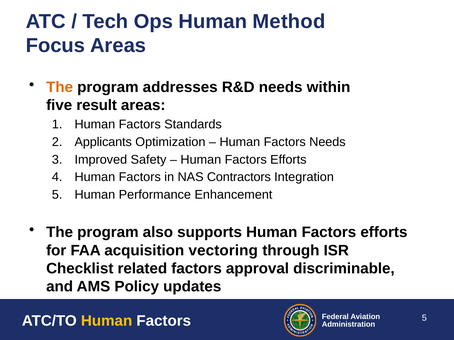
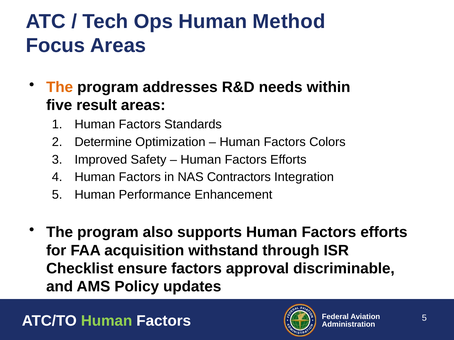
Applicants: Applicants -> Determine
Factors Needs: Needs -> Colors
vectoring: vectoring -> withstand
related: related -> ensure
Human at (107, 321) colour: yellow -> light green
